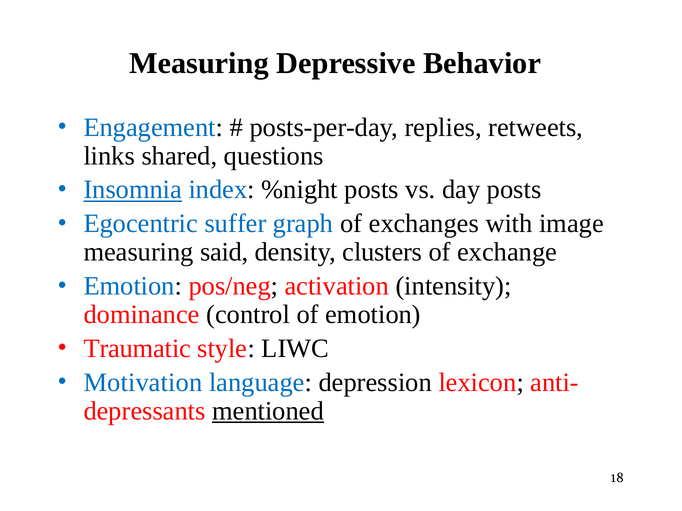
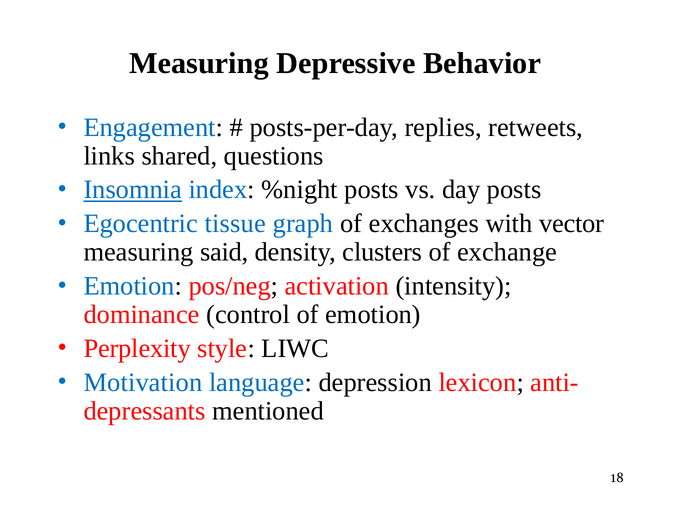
suffer: suffer -> tissue
image: image -> vector
Traumatic: Traumatic -> Perplexity
mentioned underline: present -> none
